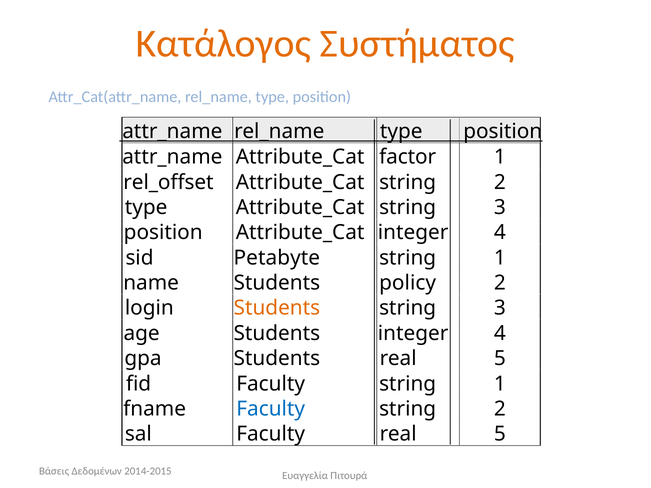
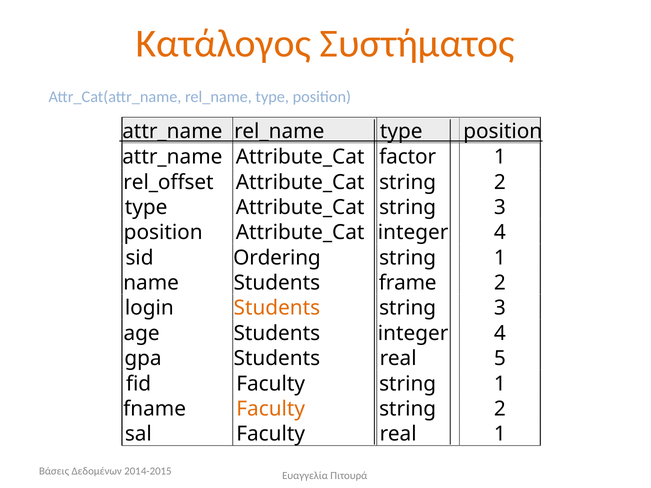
Petabyte: Petabyte -> Ordering
policy: policy -> frame
Faculty at (271, 409) colour: blue -> orange
Faculty real 5: 5 -> 1
